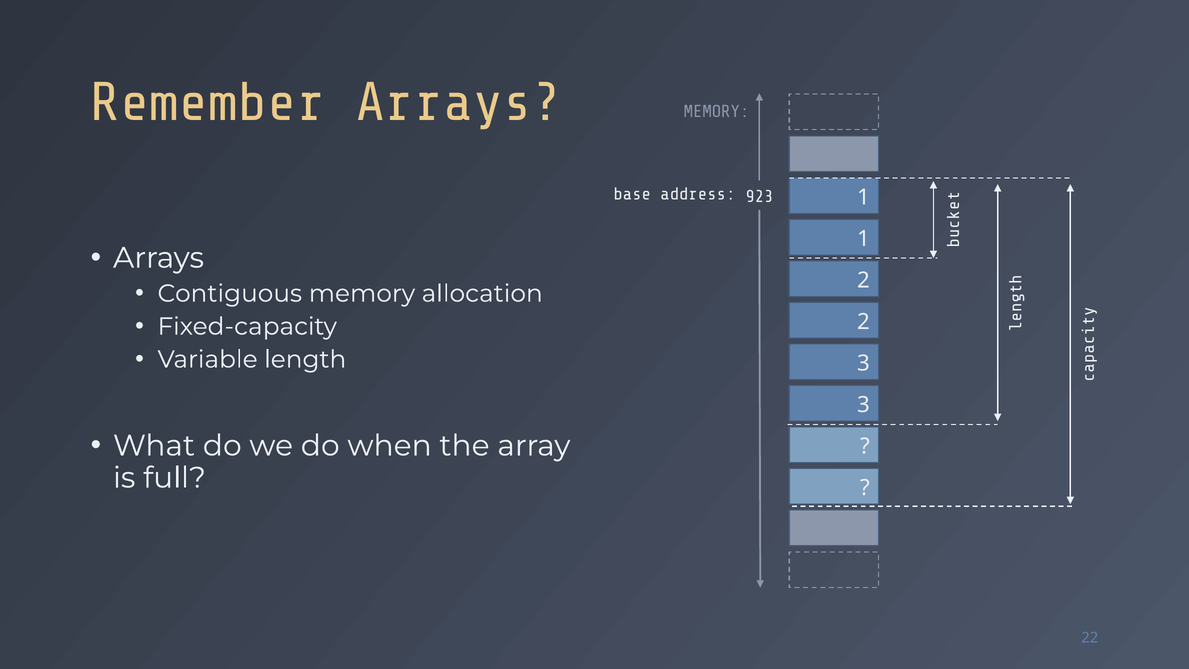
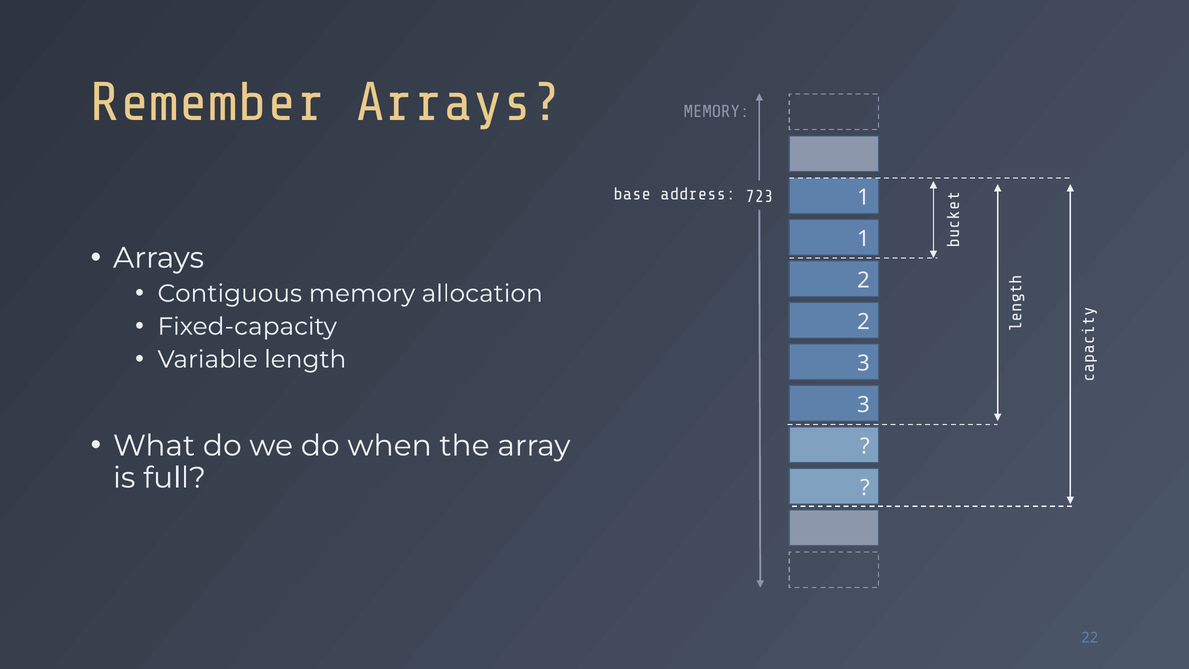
923: 923 -> 723
